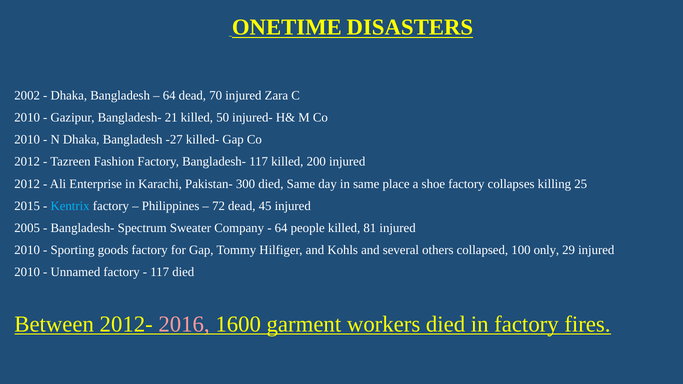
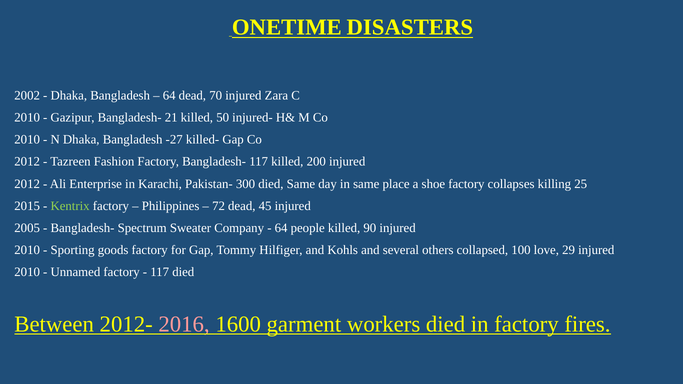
Kentrix colour: light blue -> light green
81: 81 -> 90
only: only -> love
